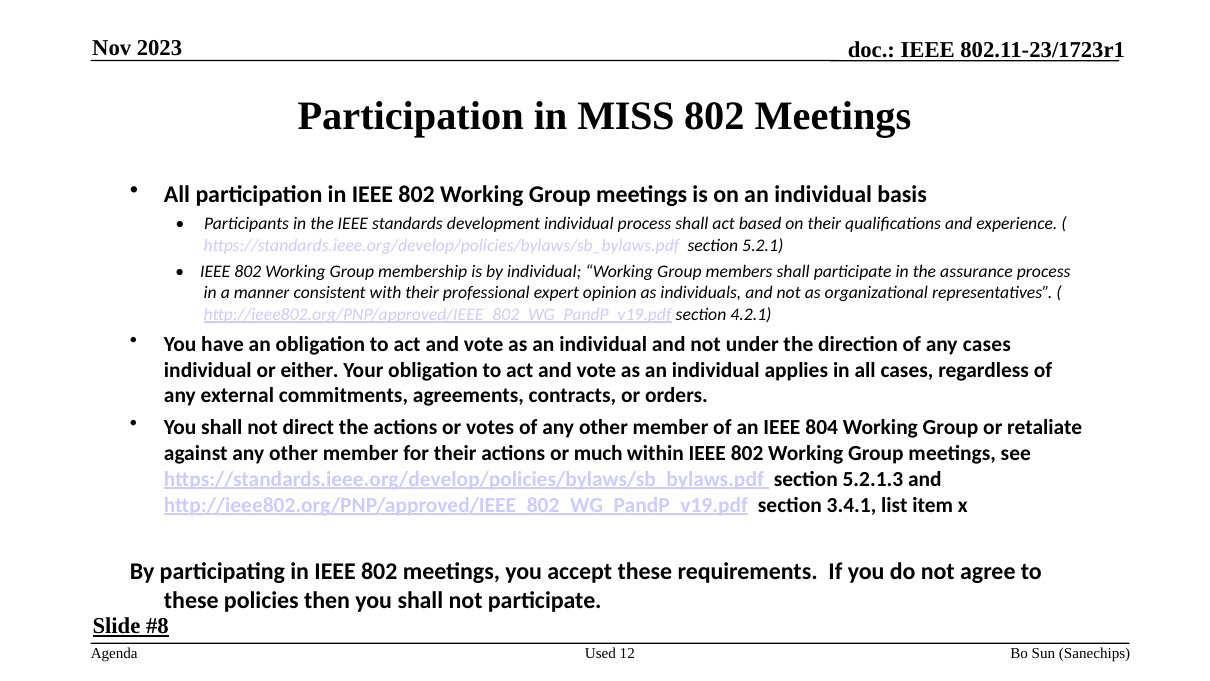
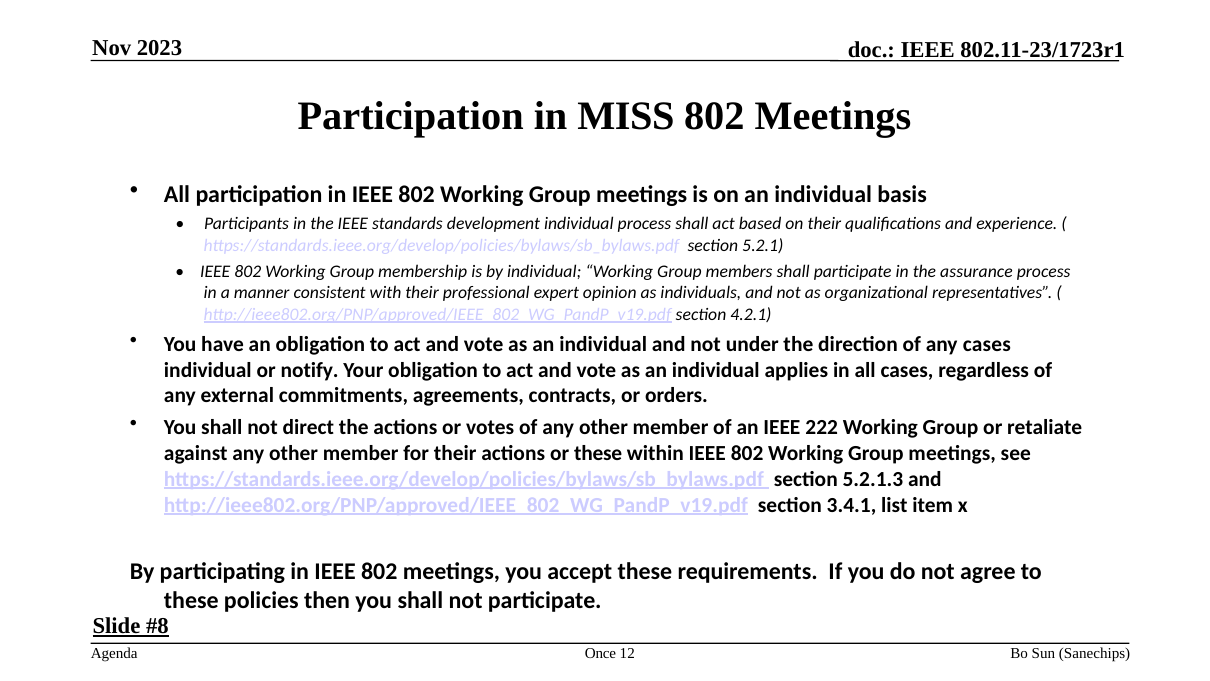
either: either -> notify
804: 804 -> 222
or much: much -> these
Used: Used -> Once
